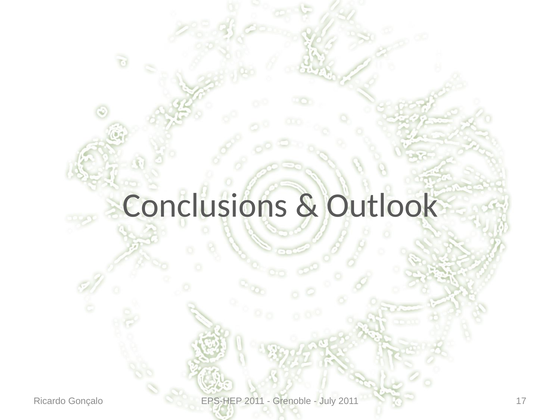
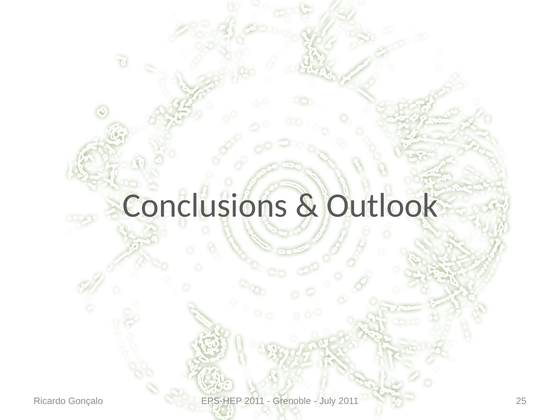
17: 17 -> 25
